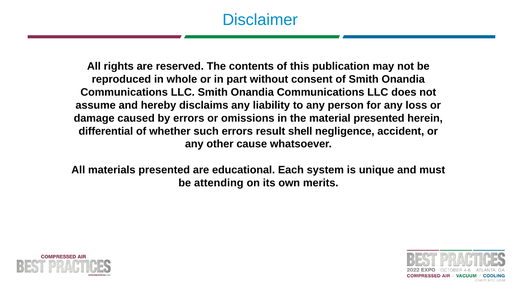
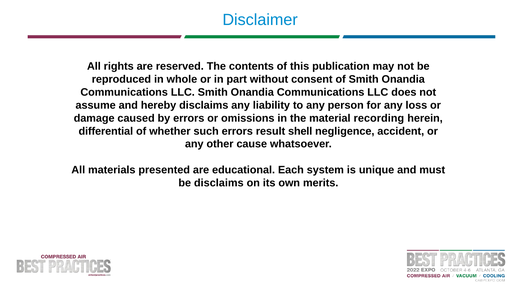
material presented: presented -> recording
be attending: attending -> disclaims
